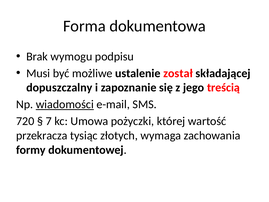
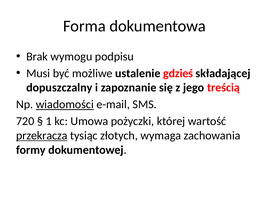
został: został -> gdzieś
7: 7 -> 1
przekracza underline: none -> present
